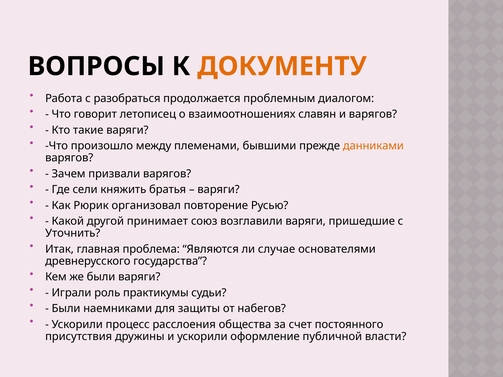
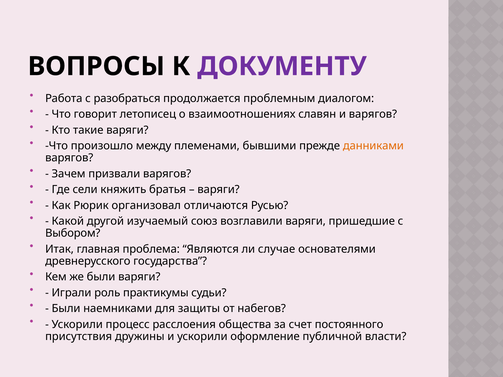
ДОКУМЕНТУ colour: orange -> purple
повторение: повторение -> отличаются
принимает: принимает -> изучаемый
Уточнить: Уточнить -> Выбором
